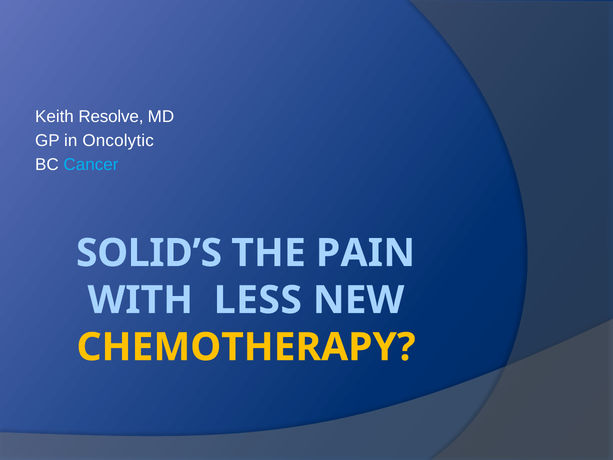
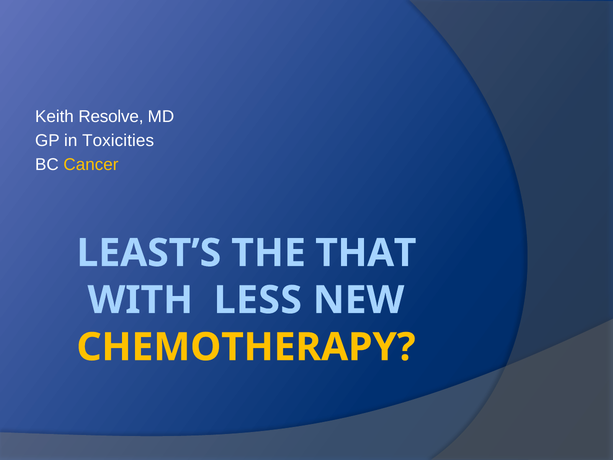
Oncolytic: Oncolytic -> Toxicities
Cancer colour: light blue -> yellow
SOLID’S: SOLID’S -> LEAST’S
PAIN: PAIN -> THAT
